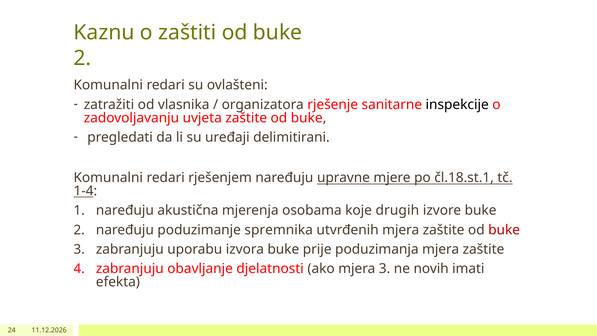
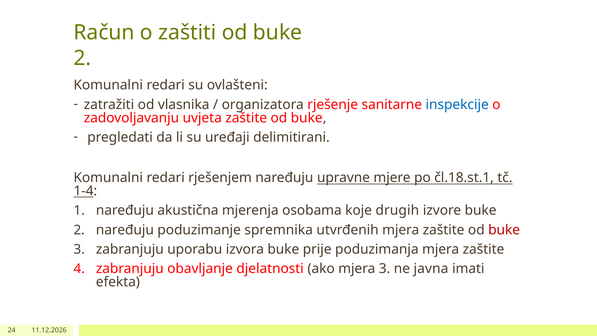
Kaznu: Kaznu -> Račun
inspekcije colour: black -> blue
novih: novih -> javna
